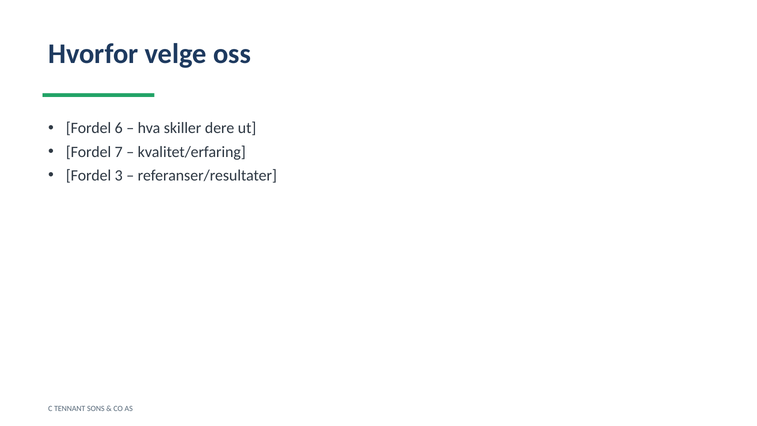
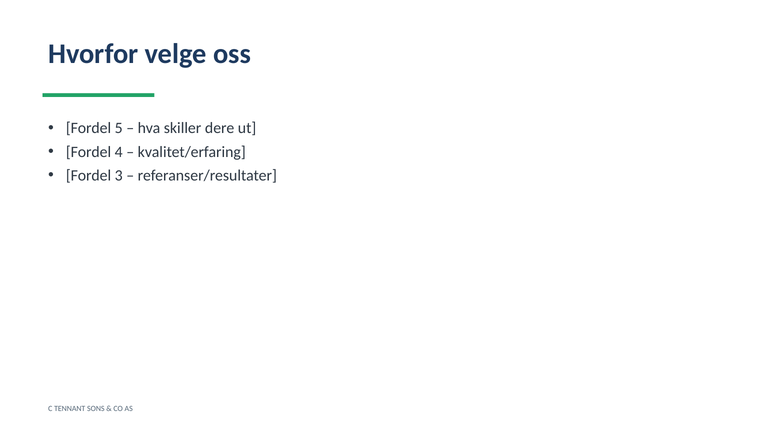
6: 6 -> 5
7: 7 -> 4
